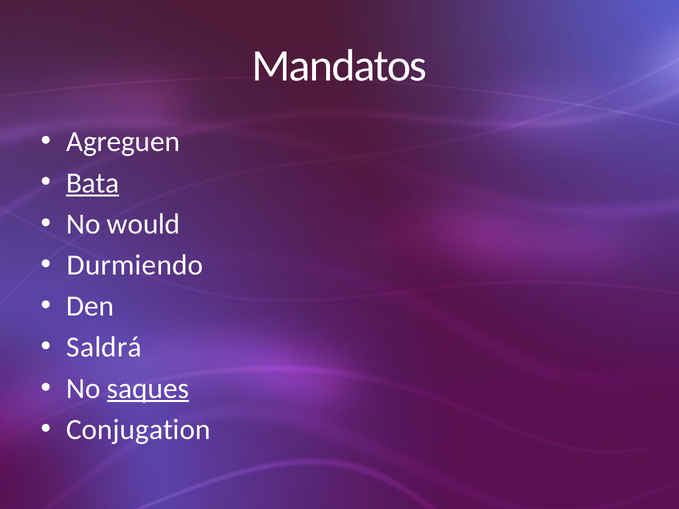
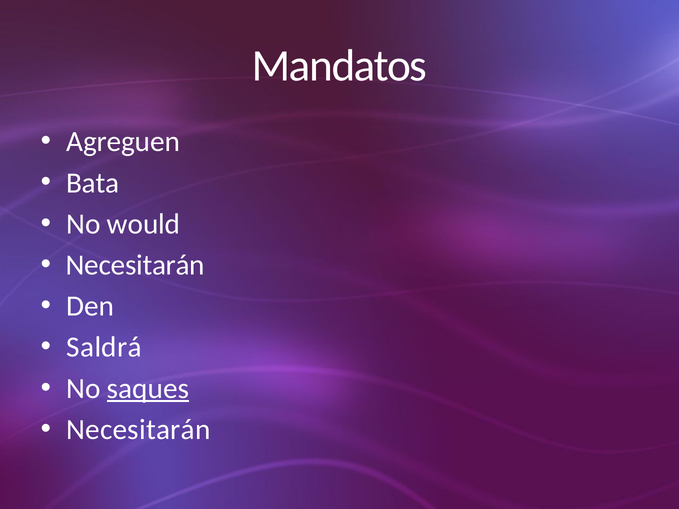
Bata underline: present -> none
Durmiendo at (135, 265): Durmiendo -> Necesitarán
Conjugation at (138, 430): Conjugation -> Necesitarán
